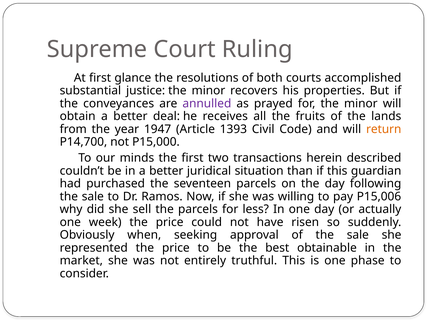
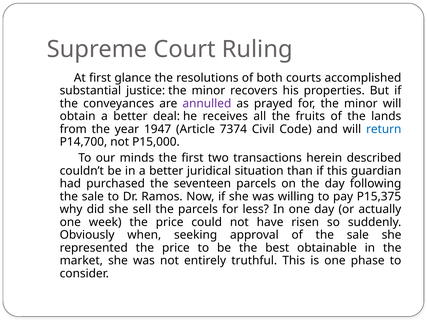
1393: 1393 -> 7374
return colour: orange -> blue
P15,006: P15,006 -> P15,375
